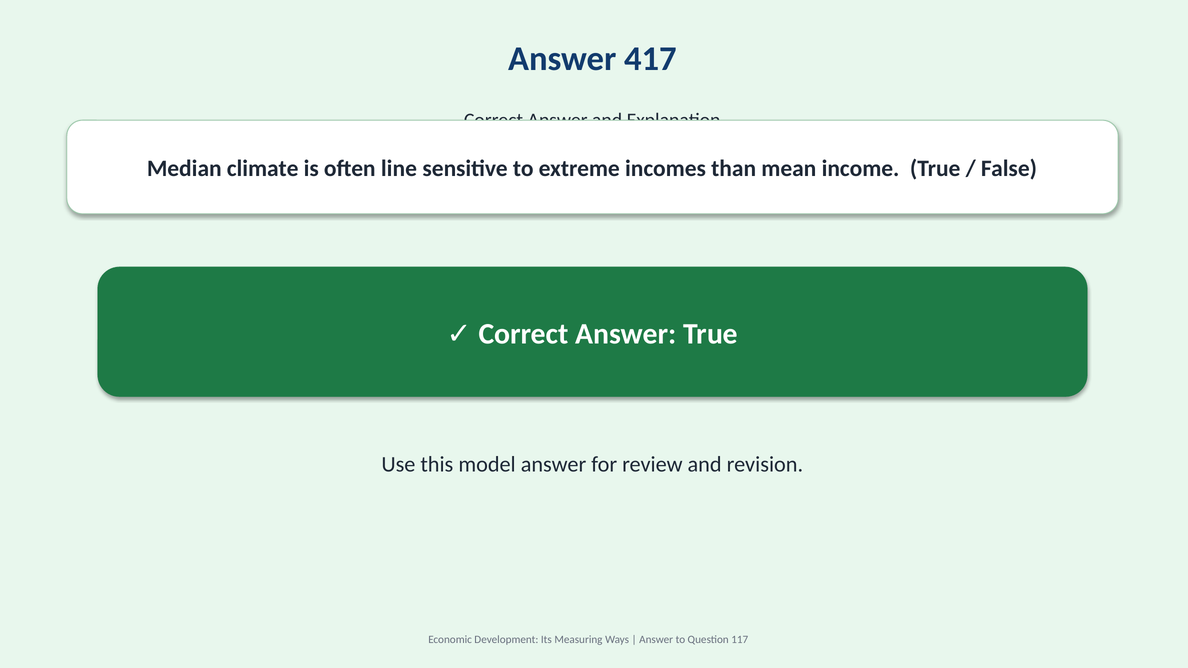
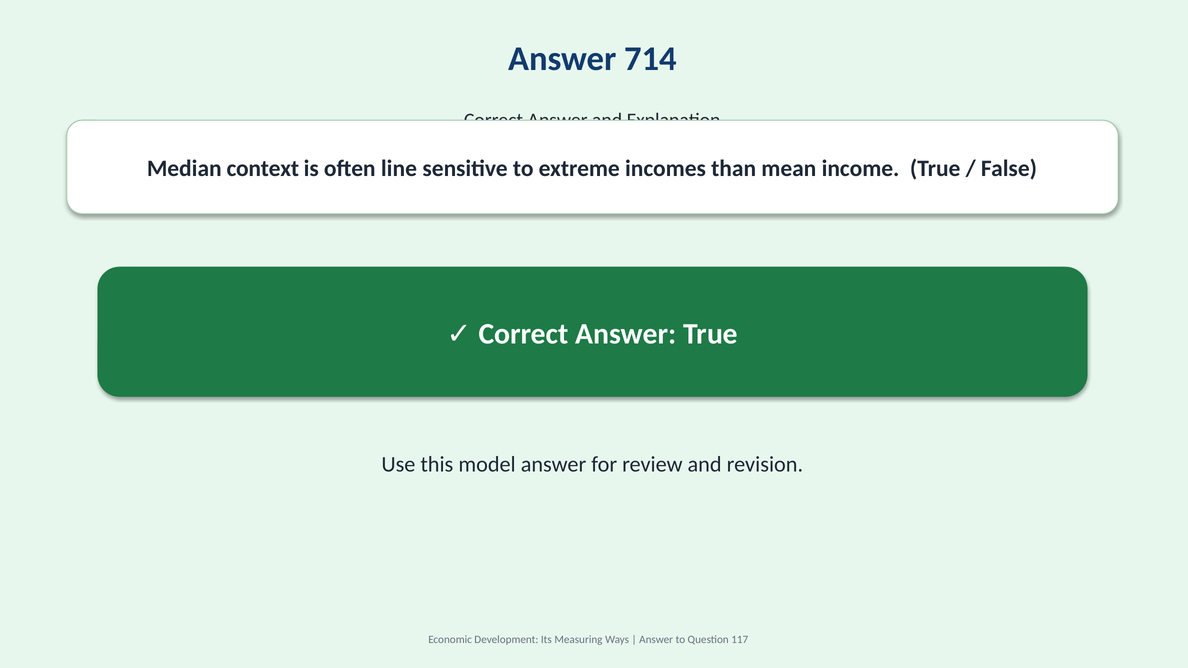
417: 417 -> 714
climate: climate -> context
